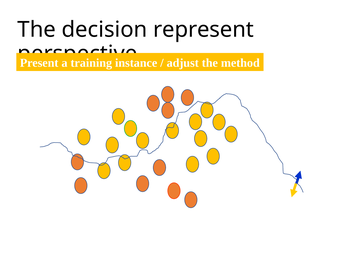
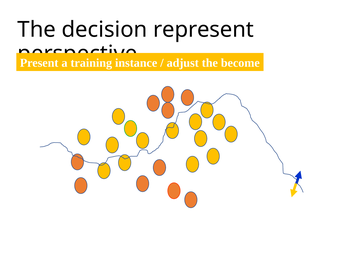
method: method -> become
